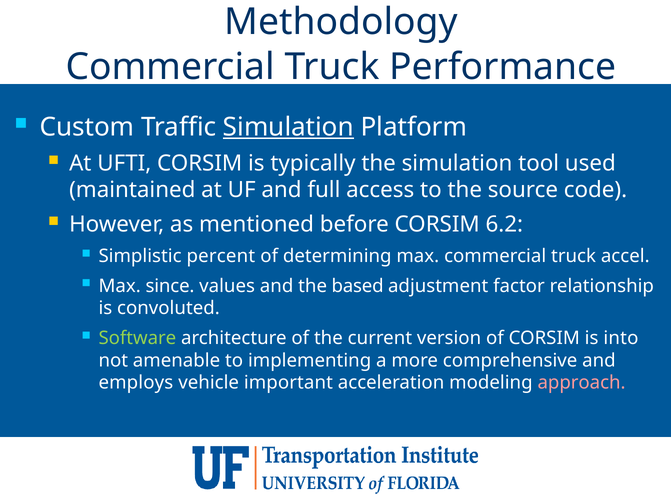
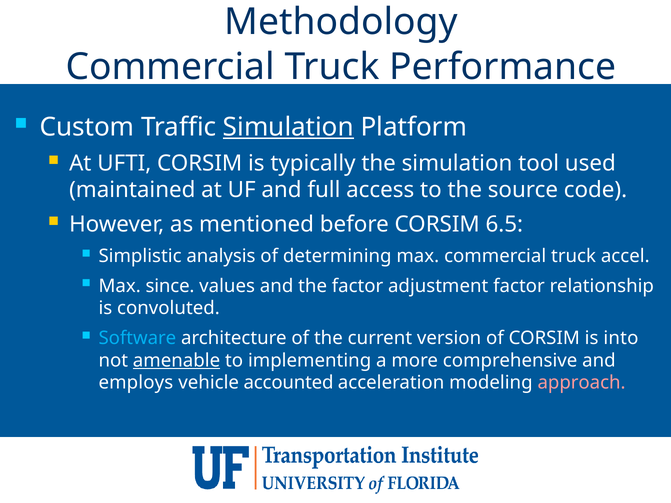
6.2: 6.2 -> 6.5
percent: percent -> analysis
the based: based -> factor
Software colour: light green -> light blue
amenable underline: none -> present
important: important -> accounted
